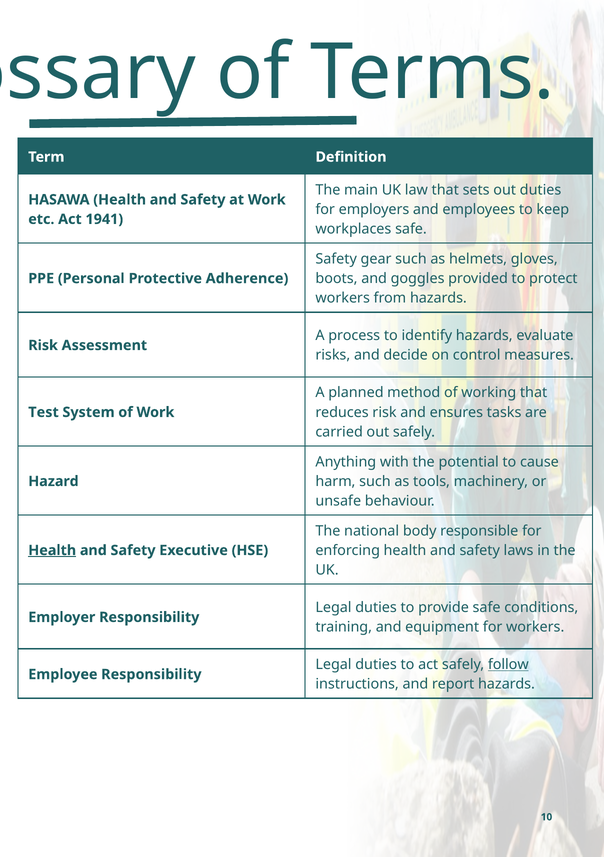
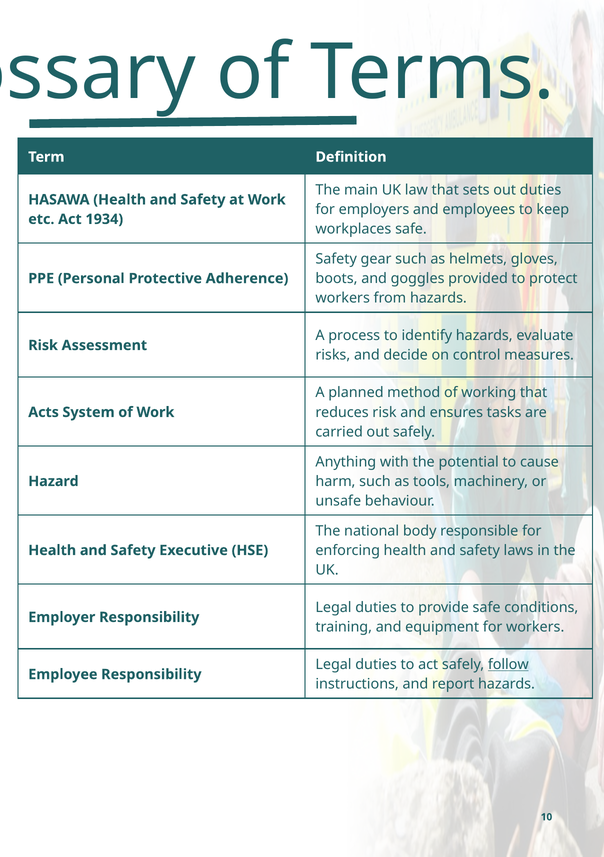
1941: 1941 -> 1934
Test: Test -> Acts
Health at (52, 550) underline: present -> none
